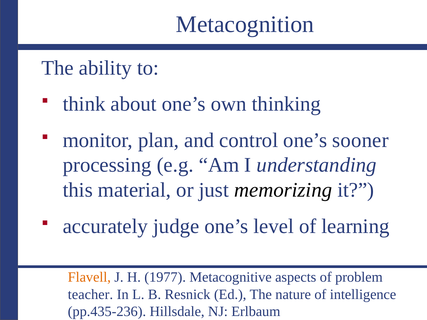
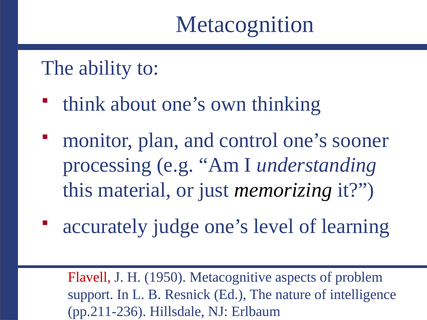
Flavell colour: orange -> red
1977: 1977 -> 1950
teacher: teacher -> support
pp.435-236: pp.435-236 -> pp.211-236
